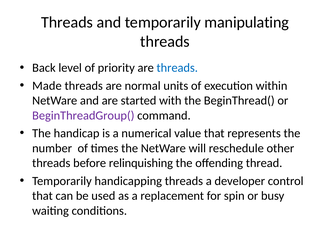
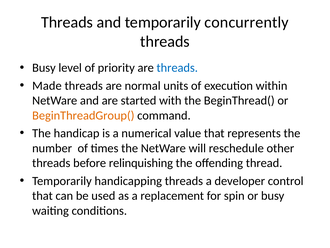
manipulating: manipulating -> concurrently
Back at (44, 68): Back -> Busy
BeginThreadGroup( colour: purple -> orange
